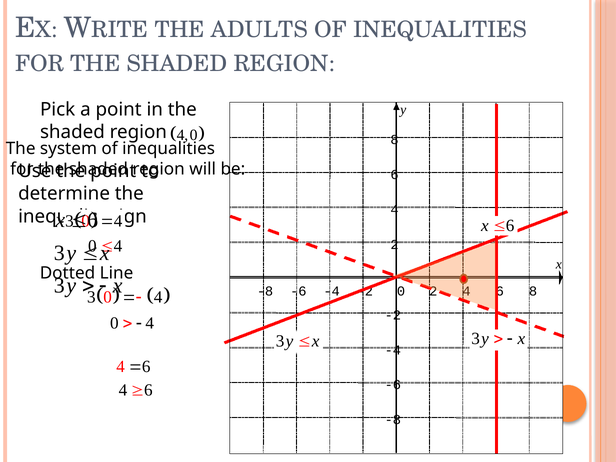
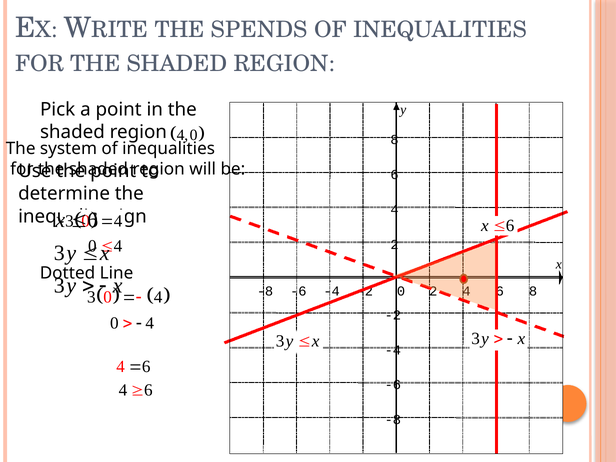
ADULTS: ADULTS -> SPENDS
